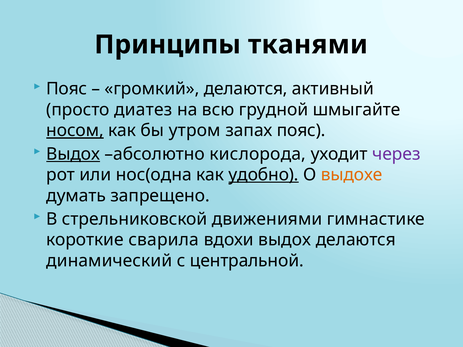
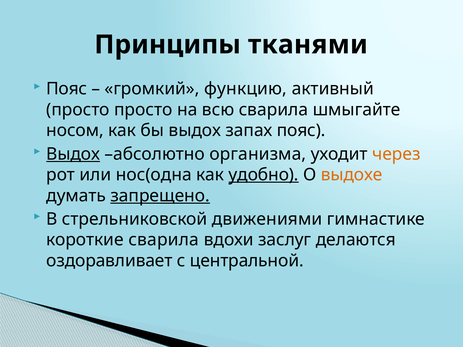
громкий делаются: делаются -> функцию
просто диатез: диатез -> просто
всю грудной: грудной -> сварила
носом underline: present -> none
бы утром: утром -> выдох
кислорода: кислорода -> организма
через colour: purple -> orange
запрещено underline: none -> present
вдохи выдох: выдох -> заслуг
динамический: динамический -> оздоравливает
